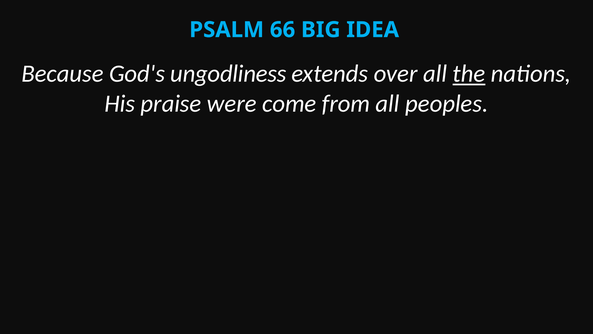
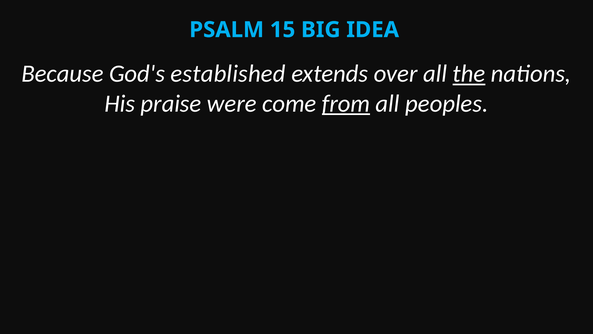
66: 66 -> 15
ungodliness: ungodliness -> established
from underline: none -> present
